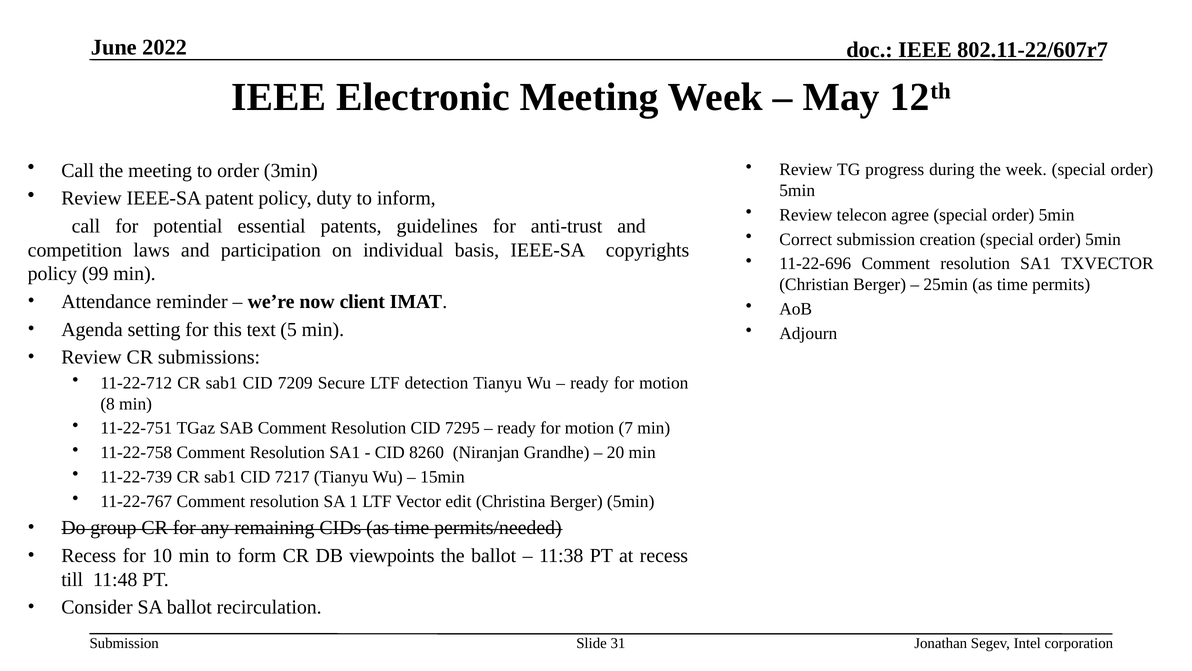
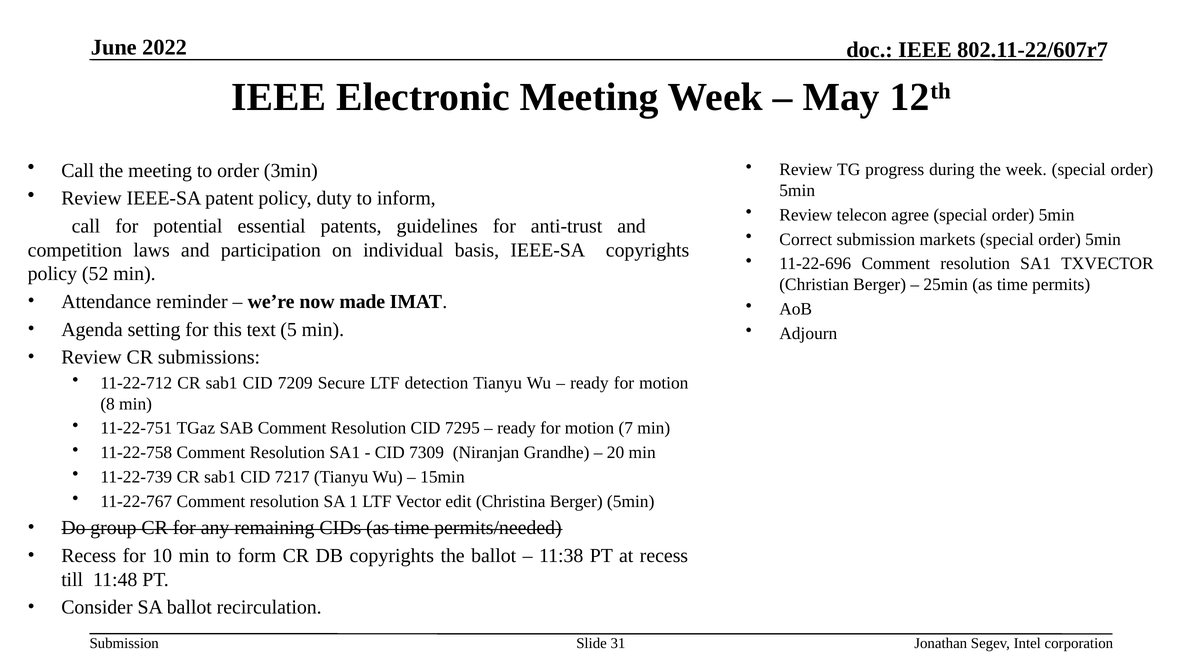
creation: creation -> markets
99: 99 -> 52
client: client -> made
8260: 8260 -> 7309
DB viewpoints: viewpoints -> copyrights
